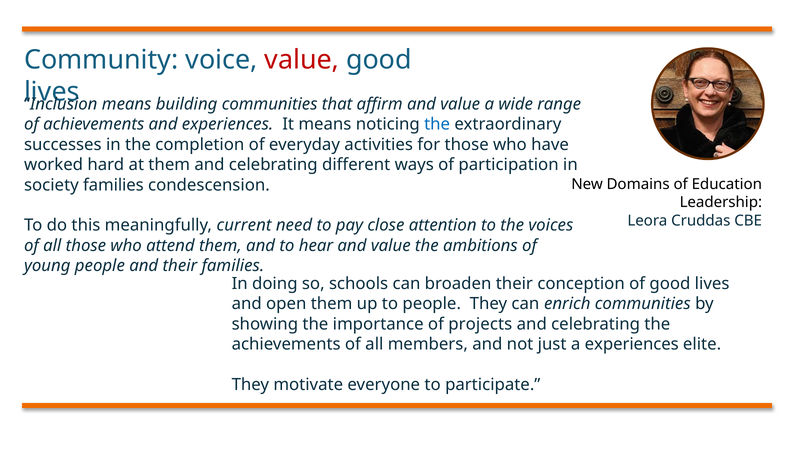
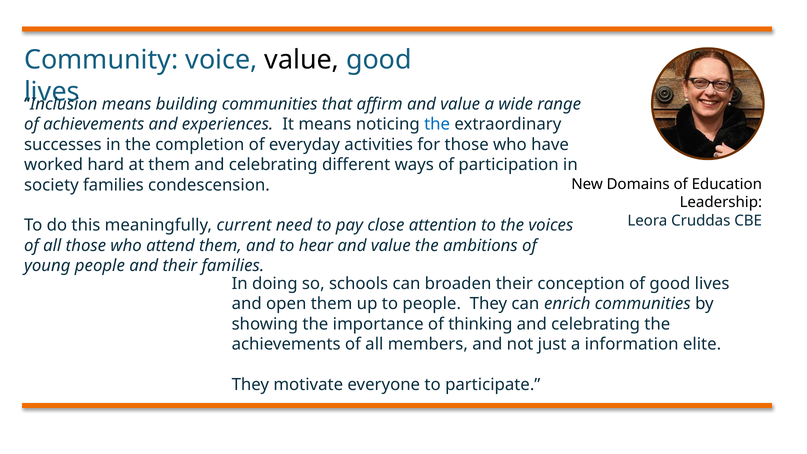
value at (302, 60) colour: red -> black
projects: projects -> thinking
a experiences: experiences -> information
